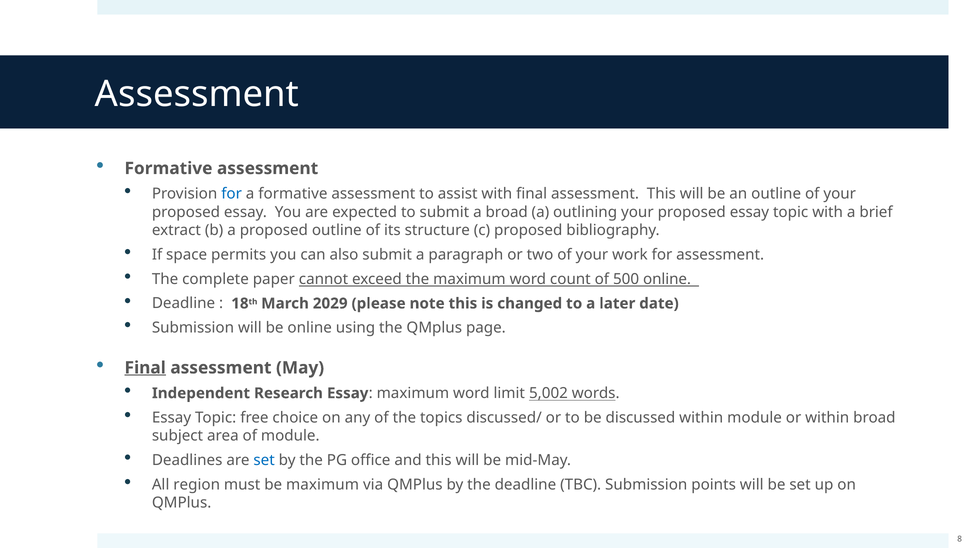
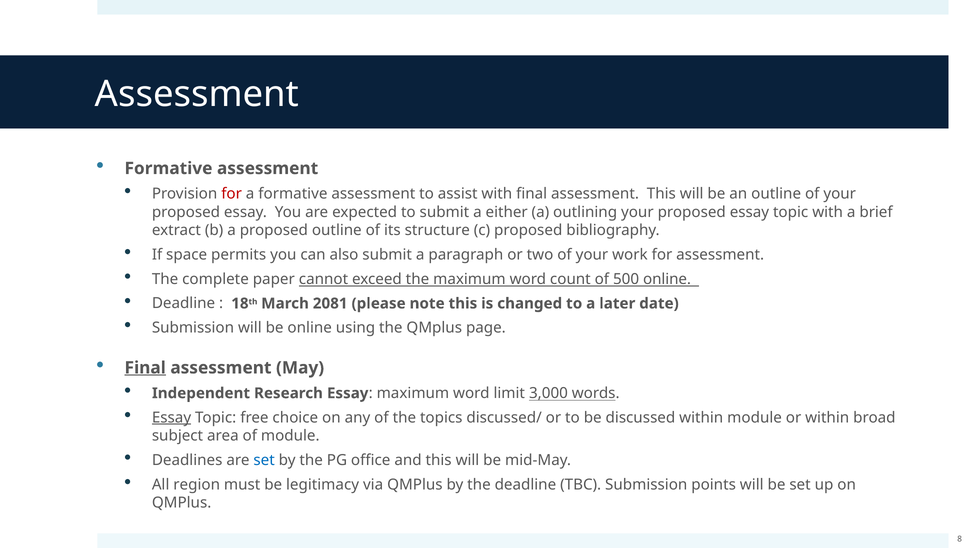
for at (232, 194) colour: blue -> red
a broad: broad -> either
2029: 2029 -> 2081
5,002: 5,002 -> 3,000
Essay at (172, 417) underline: none -> present
be maximum: maximum -> legitimacy
